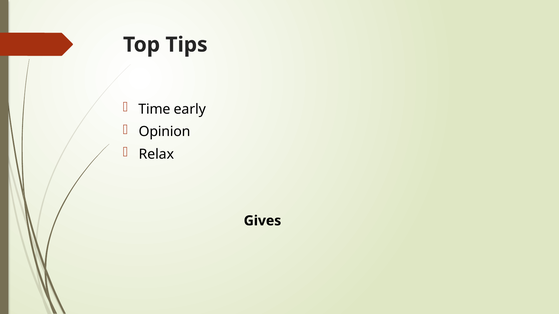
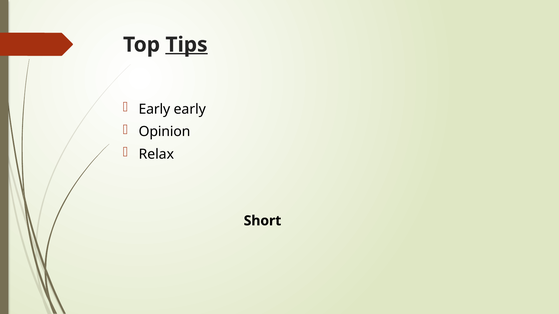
Tips underline: none -> present
Time at (154, 109): Time -> Early
Gives: Gives -> Short
